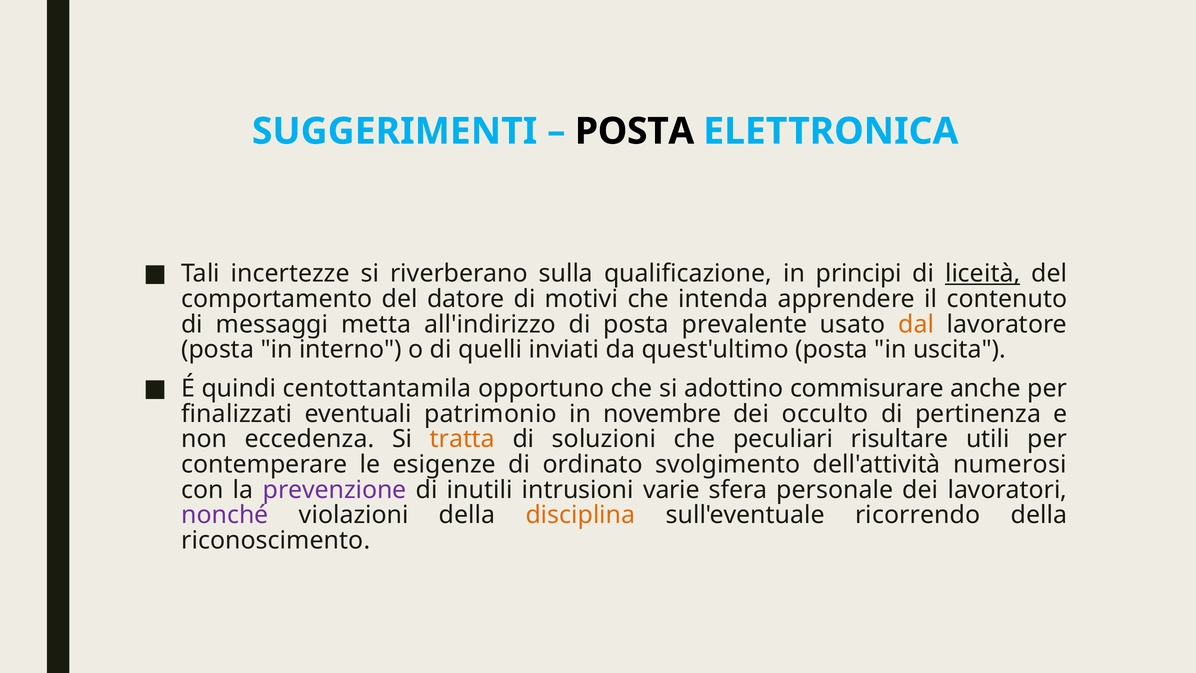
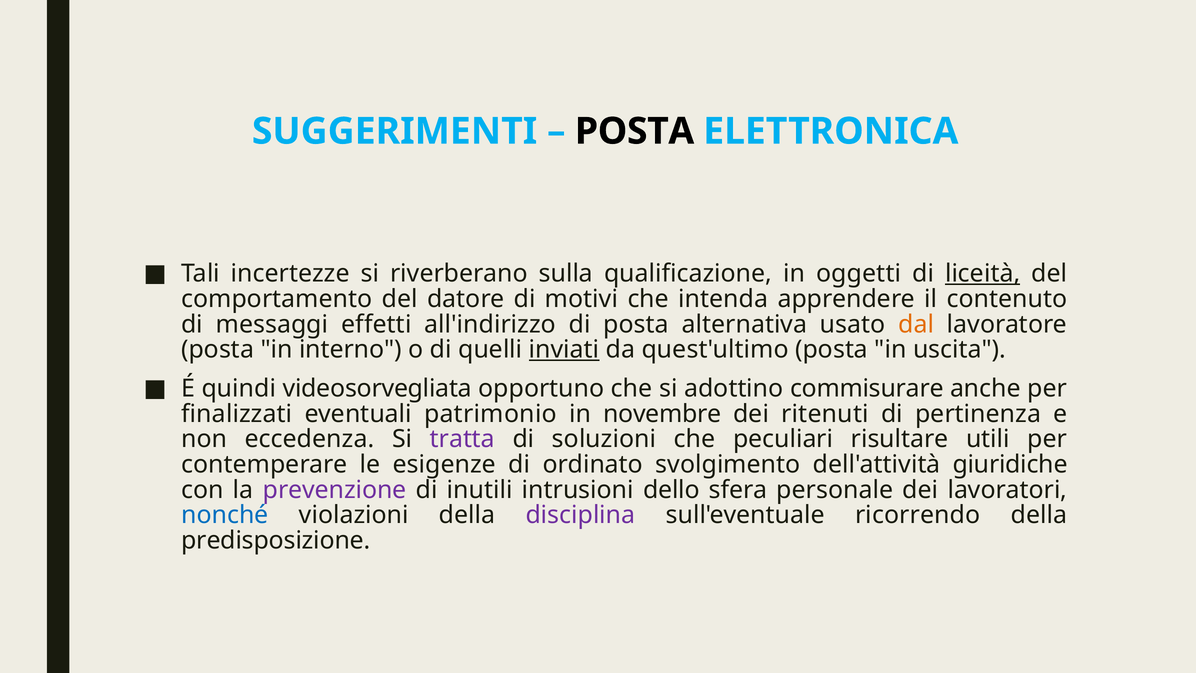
principi: principi -> oggetti
metta: metta -> effetti
prevalente: prevalente -> alternativa
inviati underline: none -> present
centottantamila: centottantamila -> videosorvegliata
occulto: occulto -> ritenuti
tratta colour: orange -> purple
numerosi: numerosi -> giuridiche
varie: varie -> dello
nonché colour: purple -> blue
disciplina colour: orange -> purple
riconoscimento: riconoscimento -> predisposizione
